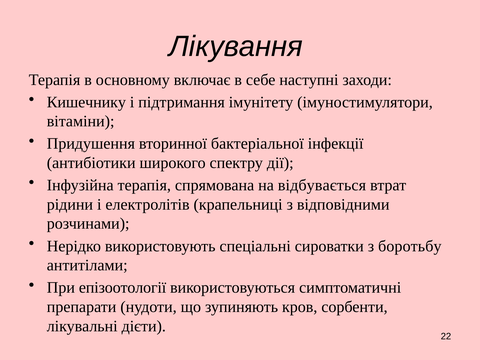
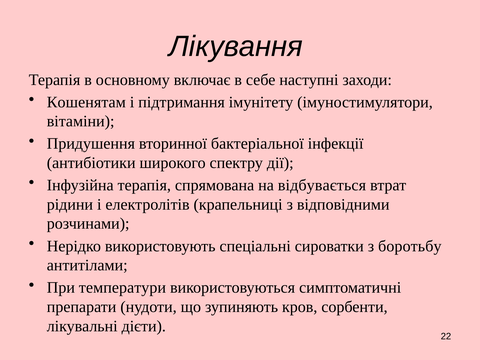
Кишечнику: Кишечнику -> Кошенятам
епізоотології: епізоотології -> температури
